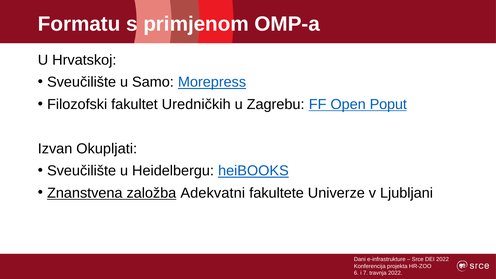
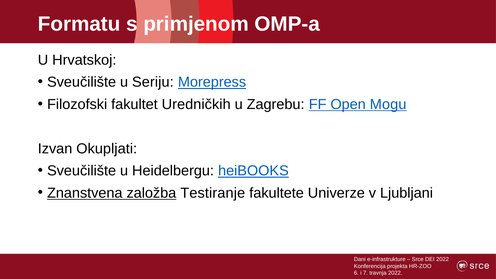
Samo: Samo -> Seriju
Poput: Poput -> Mogu
Adekvatni: Adekvatni -> Testiranje
